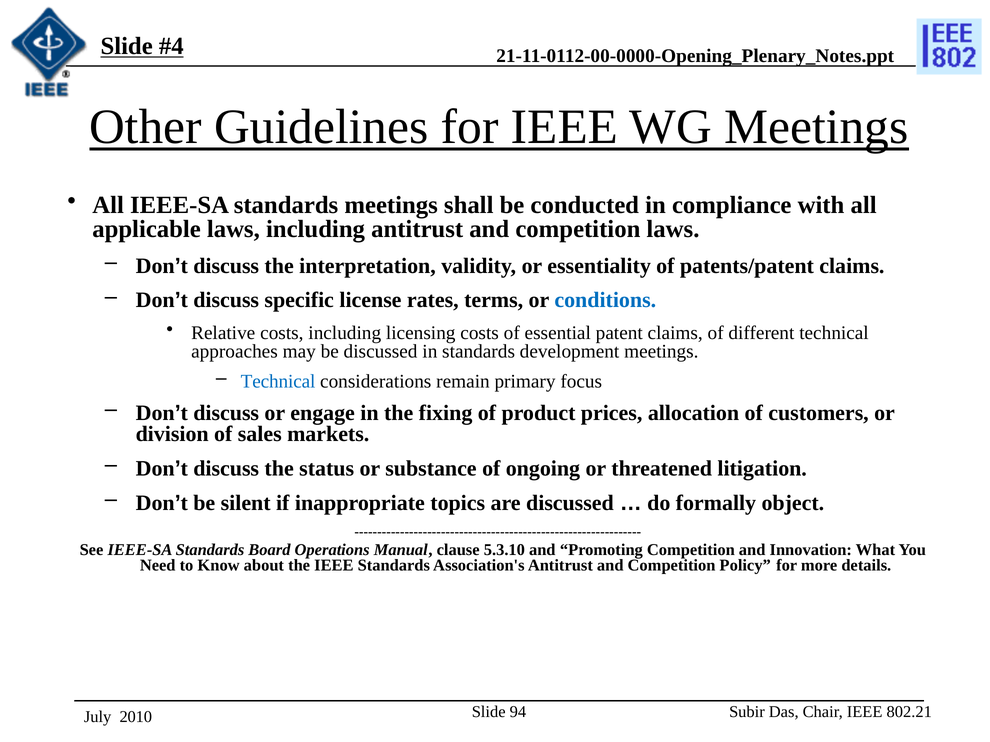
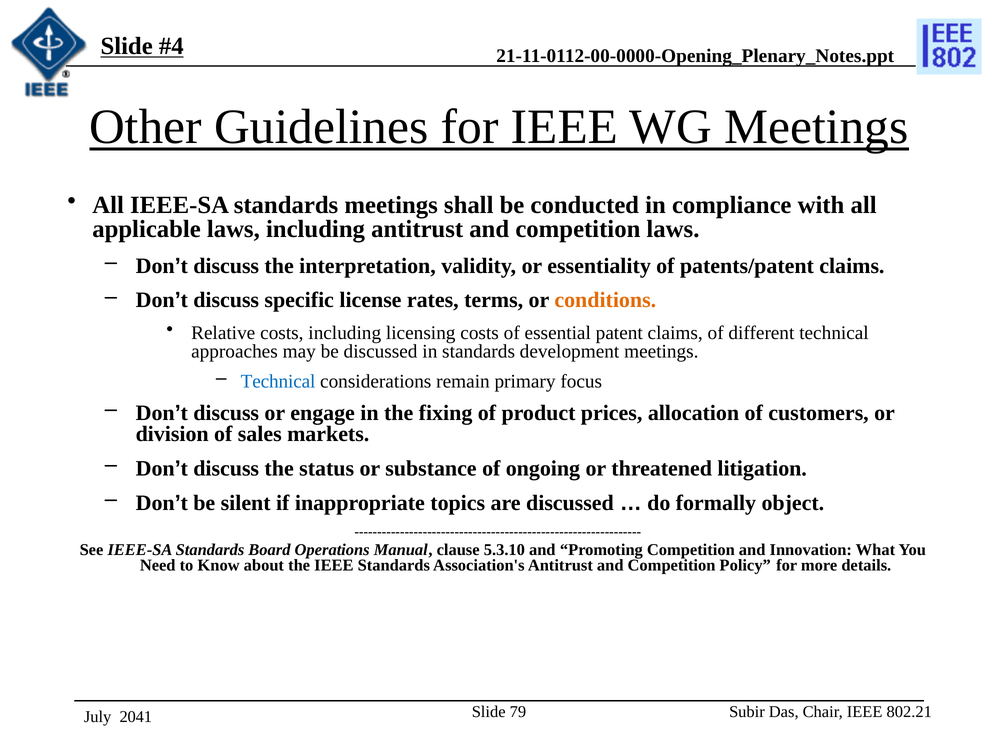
conditions colour: blue -> orange
94: 94 -> 79
2010: 2010 -> 2041
